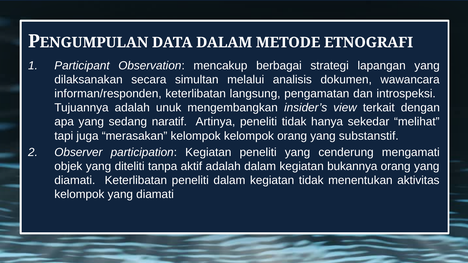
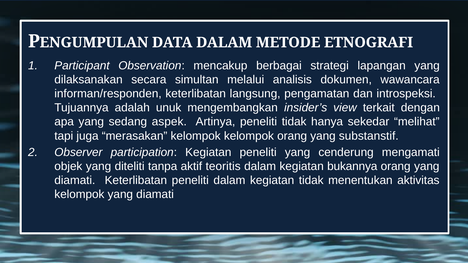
naratif: naratif -> aspek
aktif adalah: adalah -> teoritis
